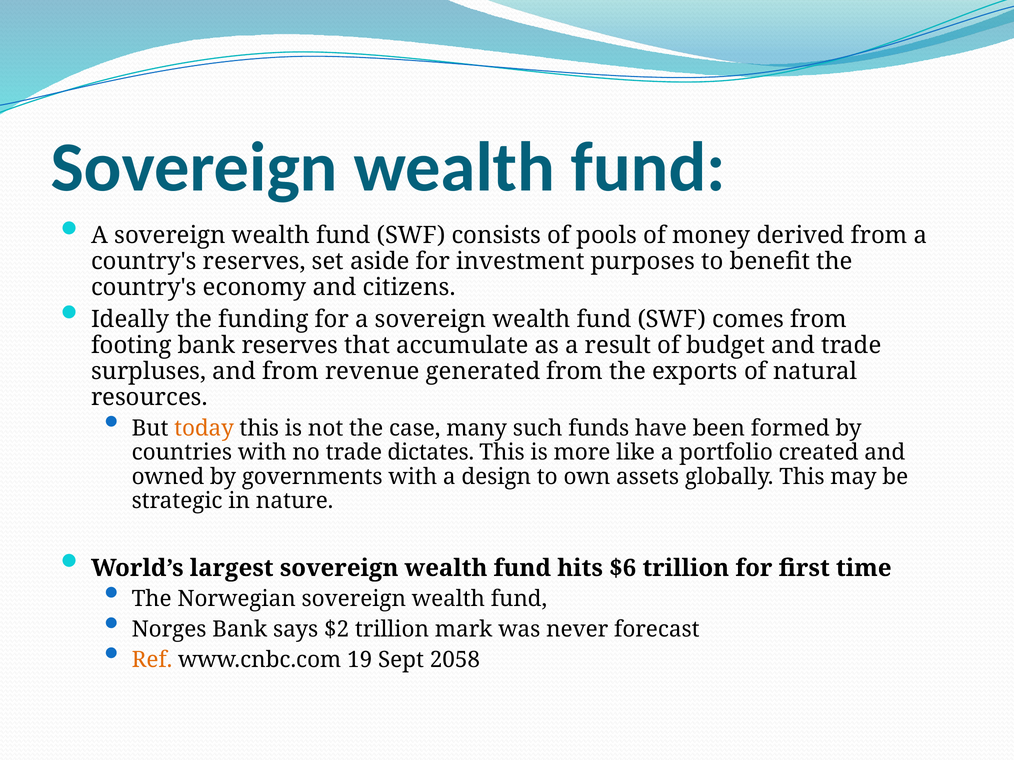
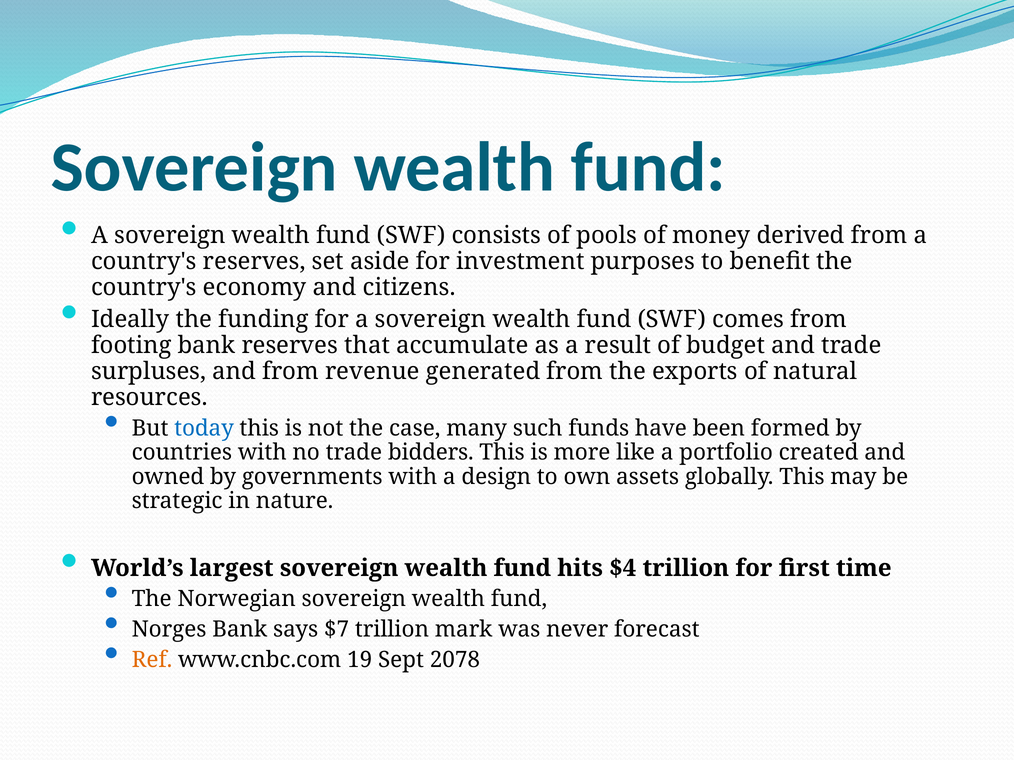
today colour: orange -> blue
dictates: dictates -> bidders
$6: $6 -> $4
$2: $2 -> $7
2058: 2058 -> 2078
